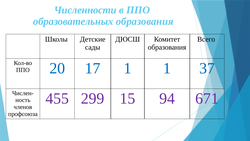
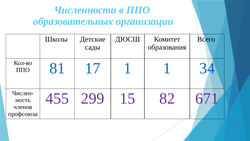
образовательных образования: образования -> организации
20: 20 -> 81
37: 37 -> 34
94: 94 -> 82
